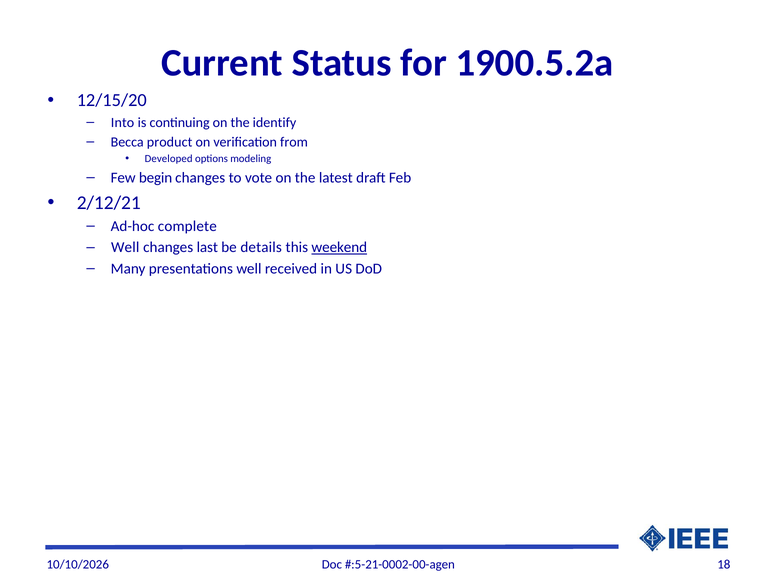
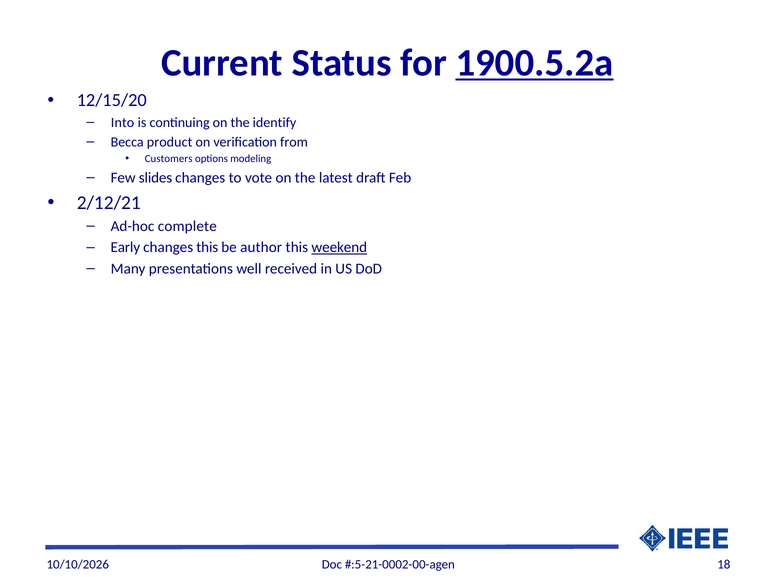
1900.5.2a underline: none -> present
Developed: Developed -> Customers
begin: begin -> slides
Well at (125, 247): Well -> Early
changes last: last -> this
details: details -> author
